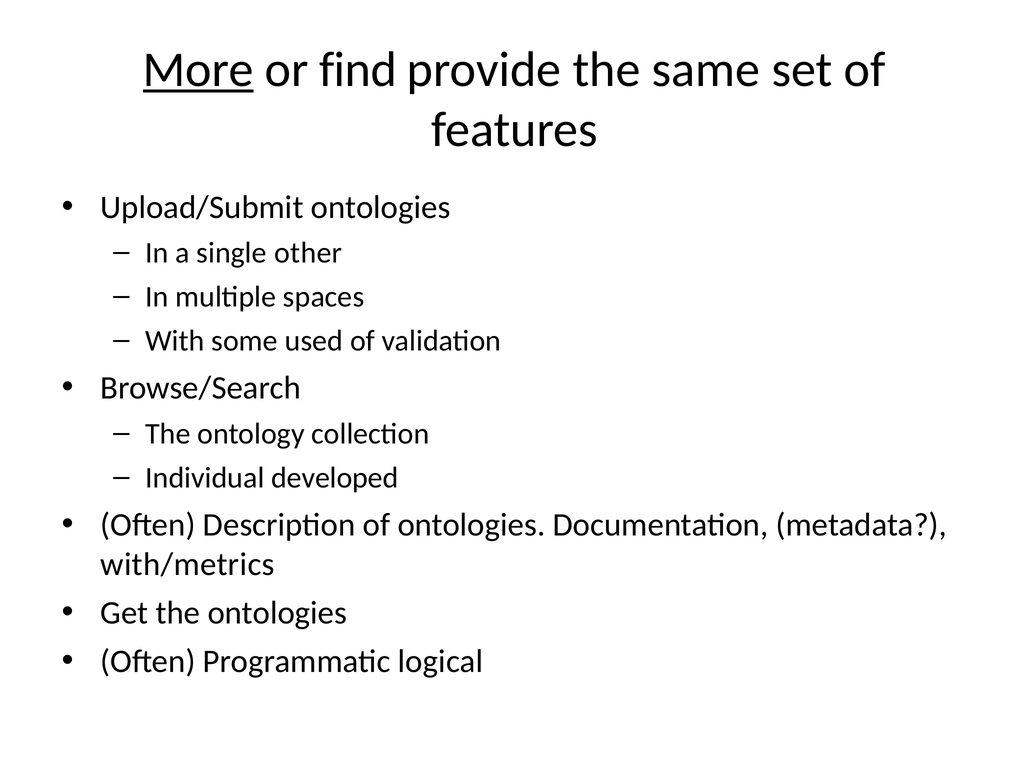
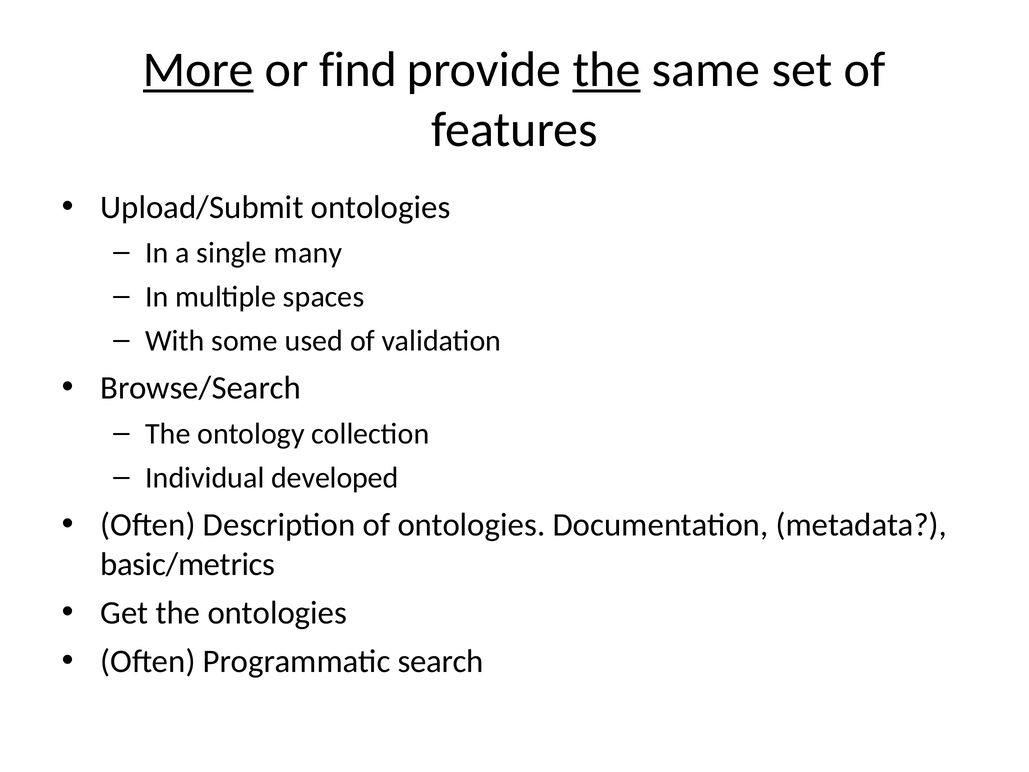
the at (607, 70) underline: none -> present
other: other -> many
with/metrics: with/metrics -> basic/metrics
logical: logical -> search
